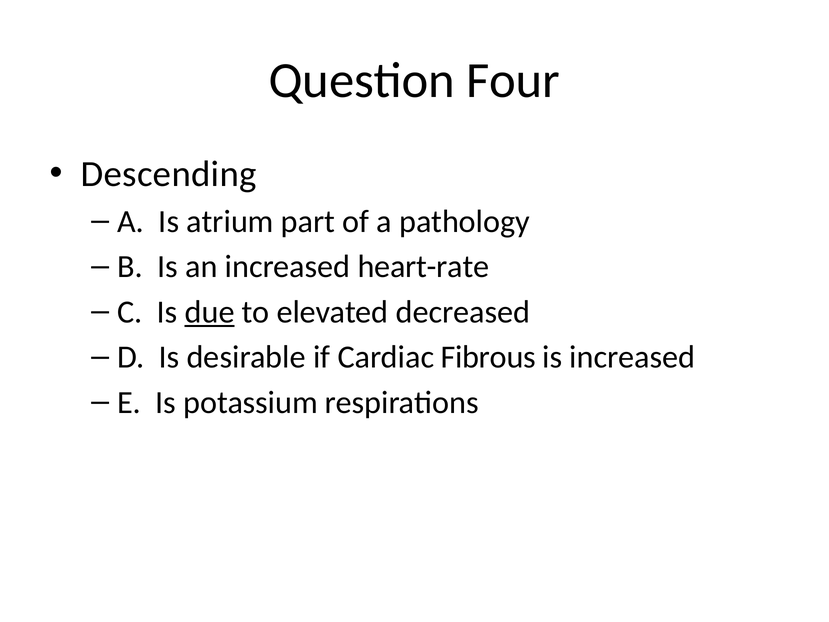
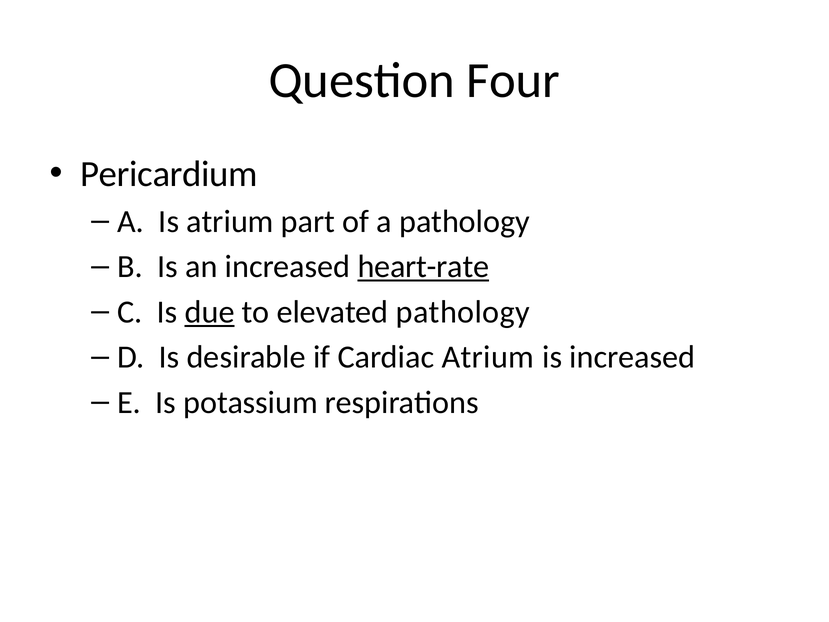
Descending: Descending -> Pericardium
heart-rate underline: none -> present
elevated decreased: decreased -> pathology
Cardiac Fibrous: Fibrous -> Atrium
